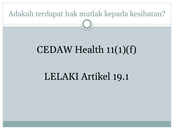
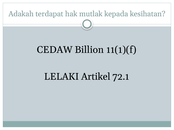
Health: Health -> Billion
19.1: 19.1 -> 72.1
